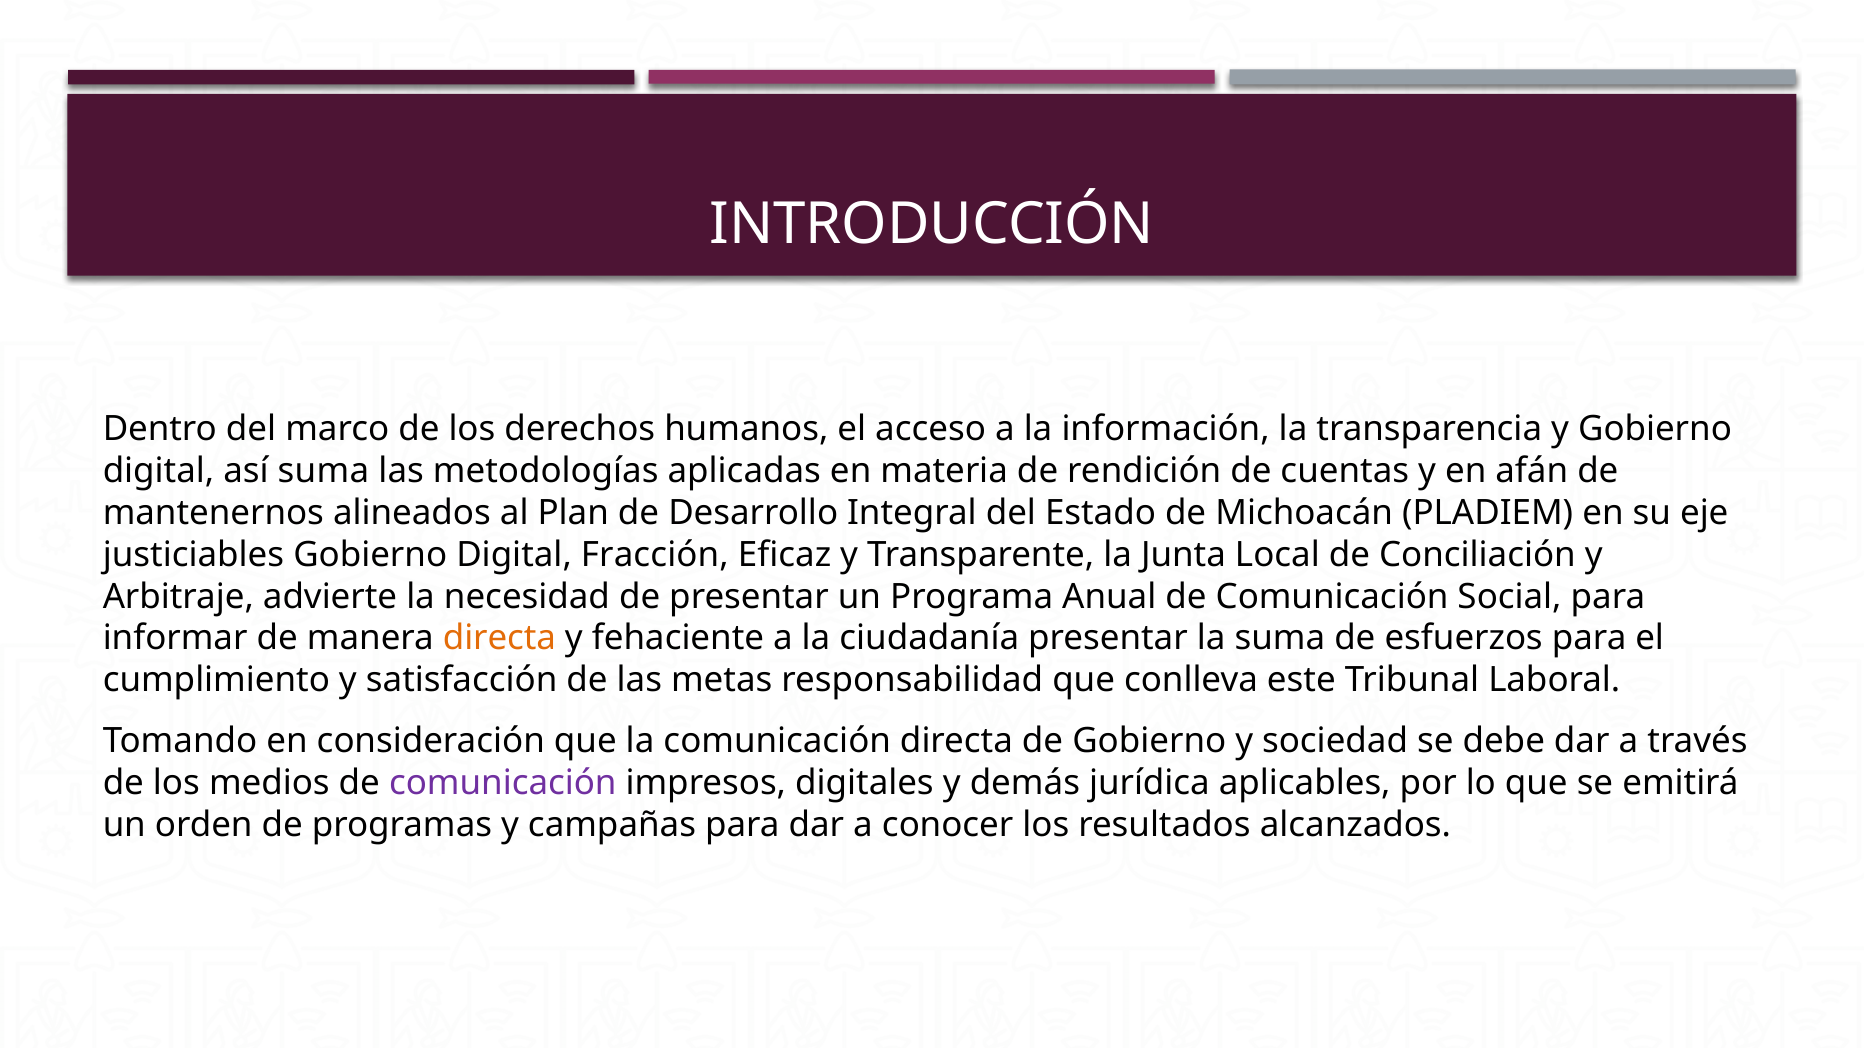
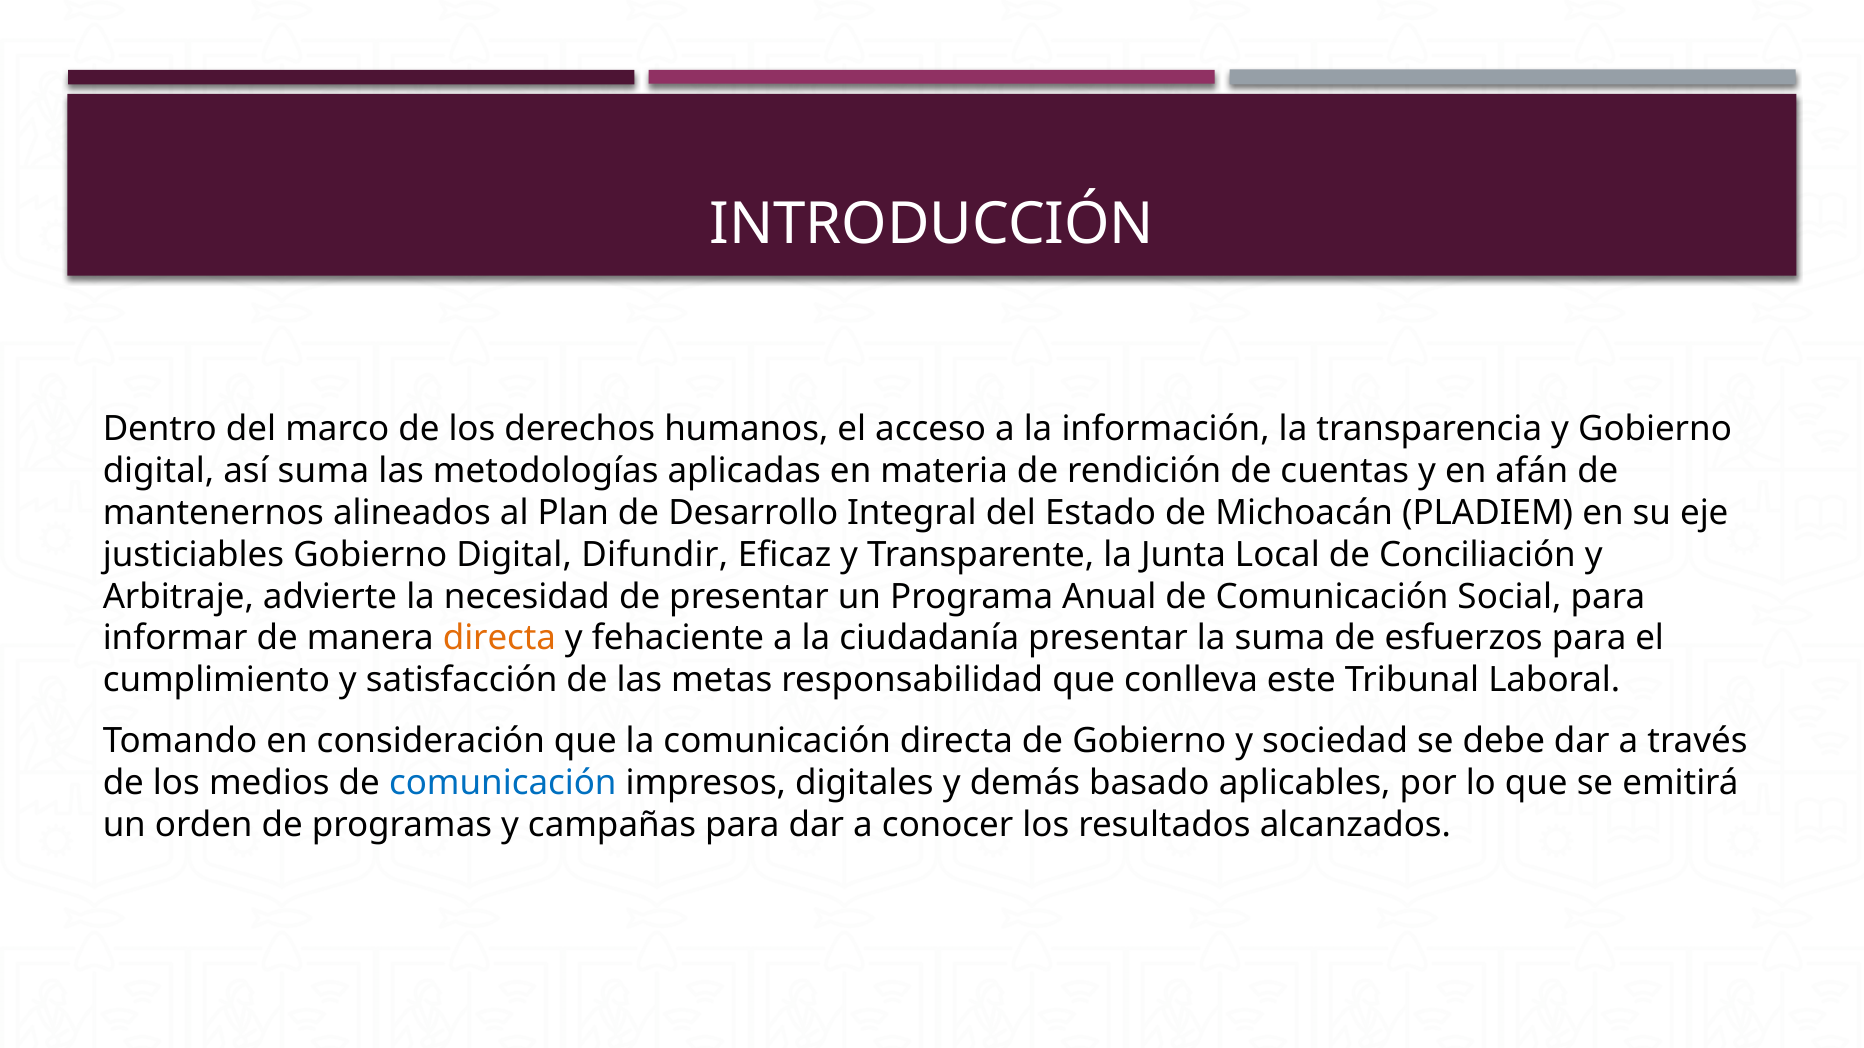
Fracción: Fracción -> Difundir
comunicación at (503, 783) colour: purple -> blue
jurídica: jurídica -> basado
